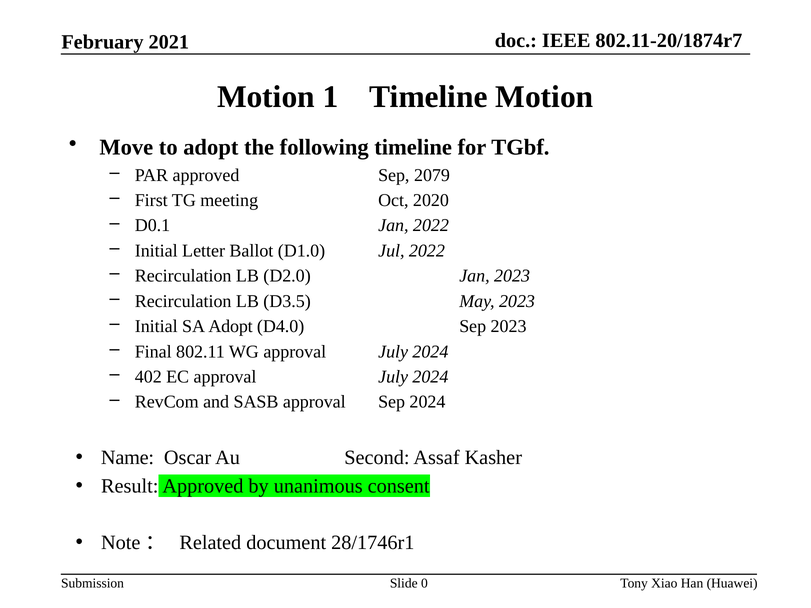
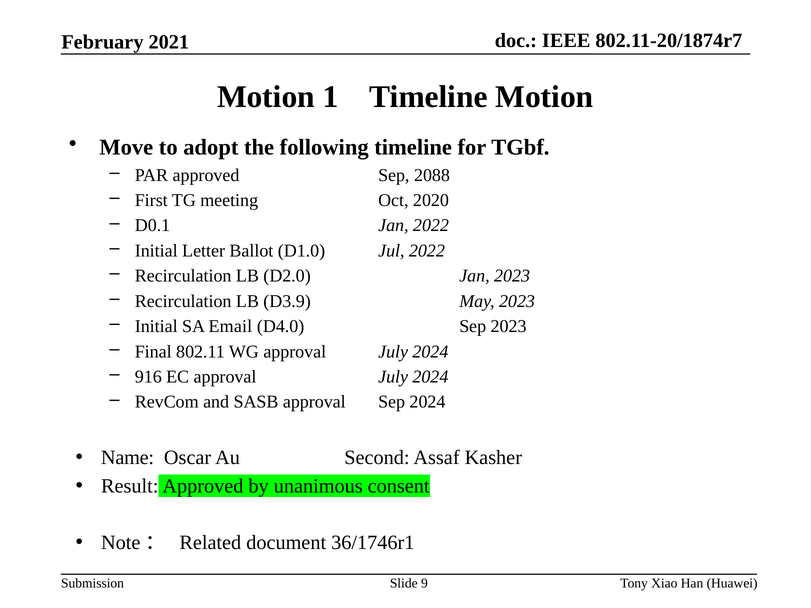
2079: 2079 -> 2088
D3.5: D3.5 -> D3.9
SA Adopt: Adopt -> Email
402: 402 -> 916
28/1746r1: 28/1746r1 -> 36/1746r1
0: 0 -> 9
